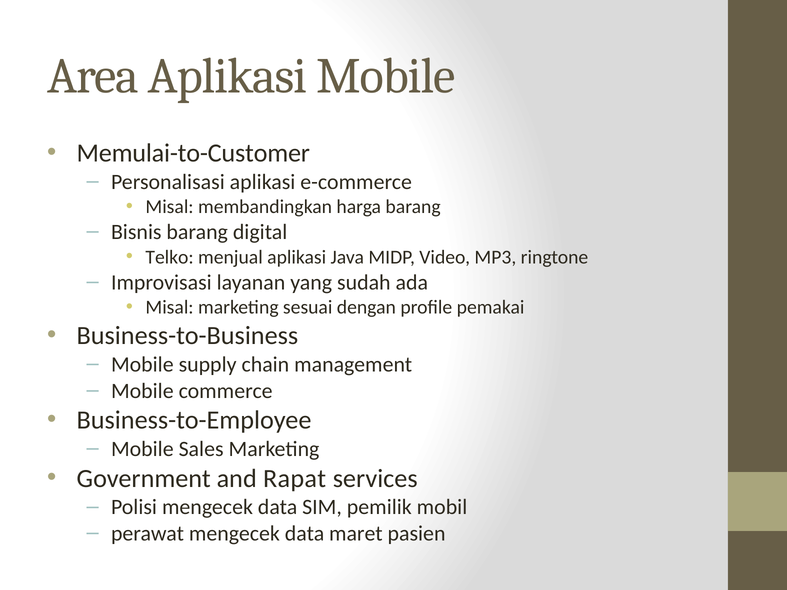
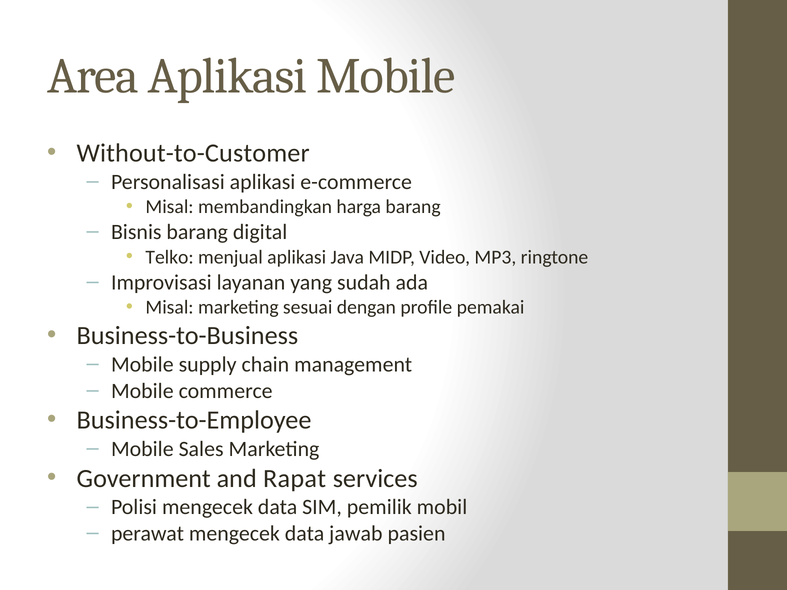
Memulai-to-Customer: Memulai-to-Customer -> Without-to-Customer
maret: maret -> jawab
